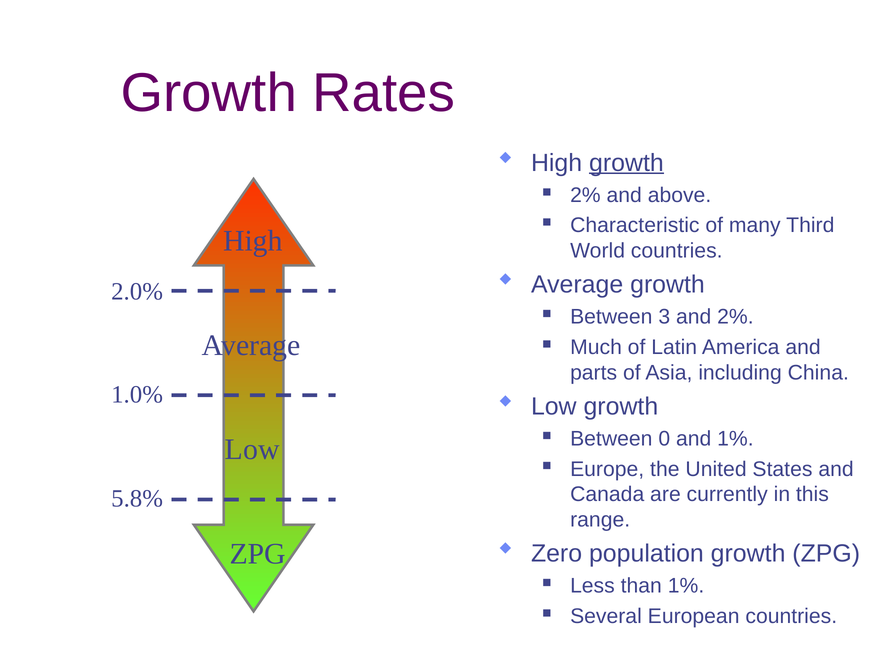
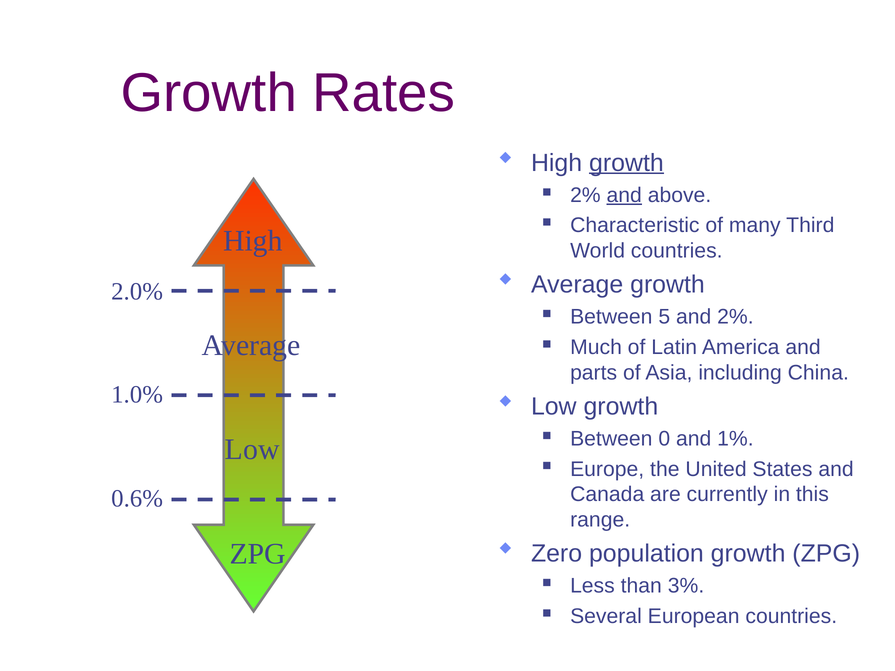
and at (624, 195) underline: none -> present
3: 3 -> 5
5.8%: 5.8% -> 0.6%
than 1%: 1% -> 3%
